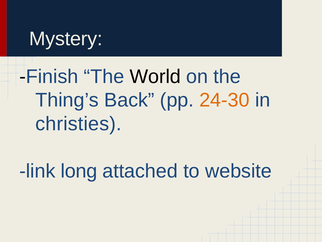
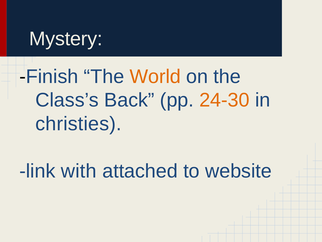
World colour: black -> orange
Thing’s: Thing’s -> Class’s
long: long -> with
